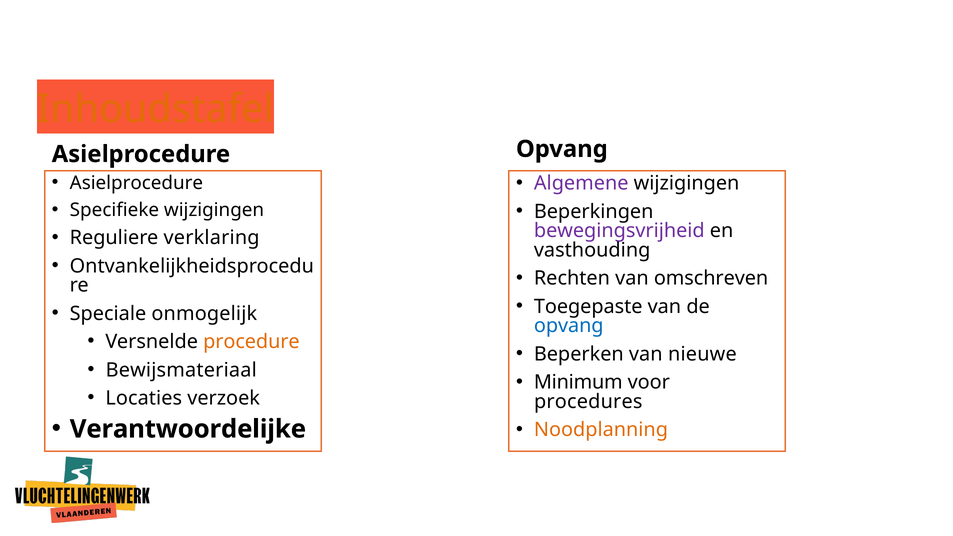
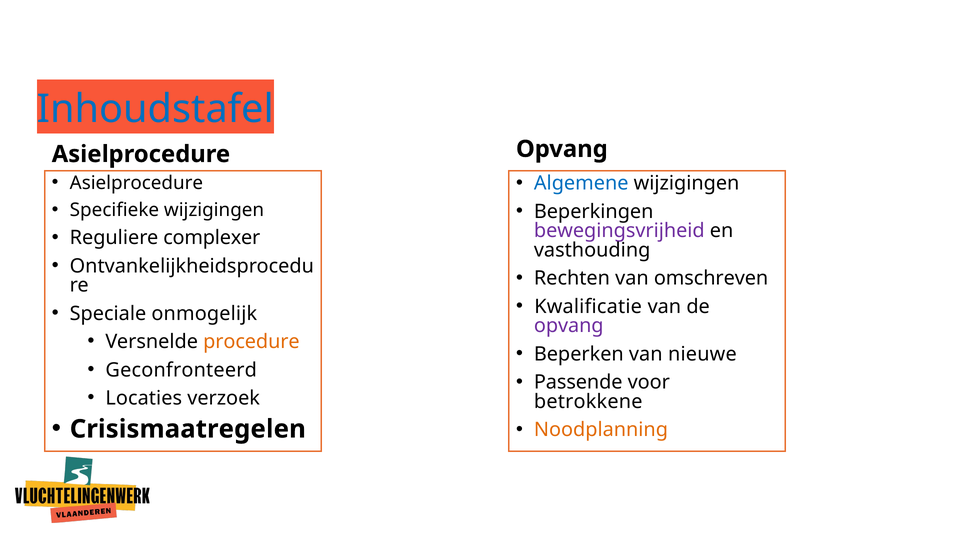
Inhoudstafel colour: orange -> blue
Algemene colour: purple -> blue
verklaring: verklaring -> complexer
Toegepaste: Toegepaste -> Kwalificatie
opvang at (569, 326) colour: blue -> purple
Bewijsmateriaal: Bewijsmateriaal -> Geconfronteerd
Minimum: Minimum -> Passende
procedures: procedures -> betrokkene
Verantwoordelijke: Verantwoordelijke -> Crisismaatregelen
